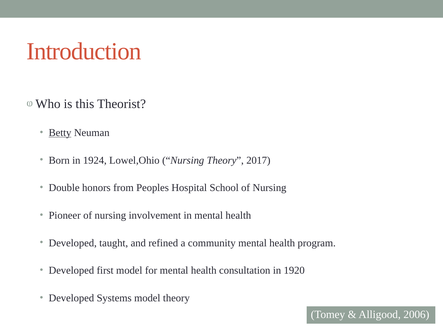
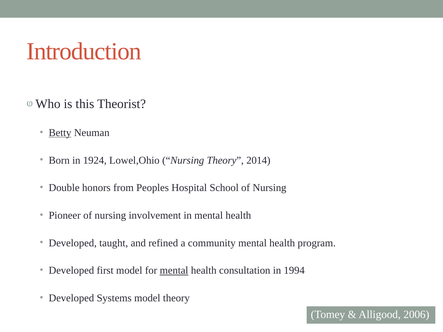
2017: 2017 -> 2014
mental at (174, 271) underline: none -> present
1920: 1920 -> 1994
